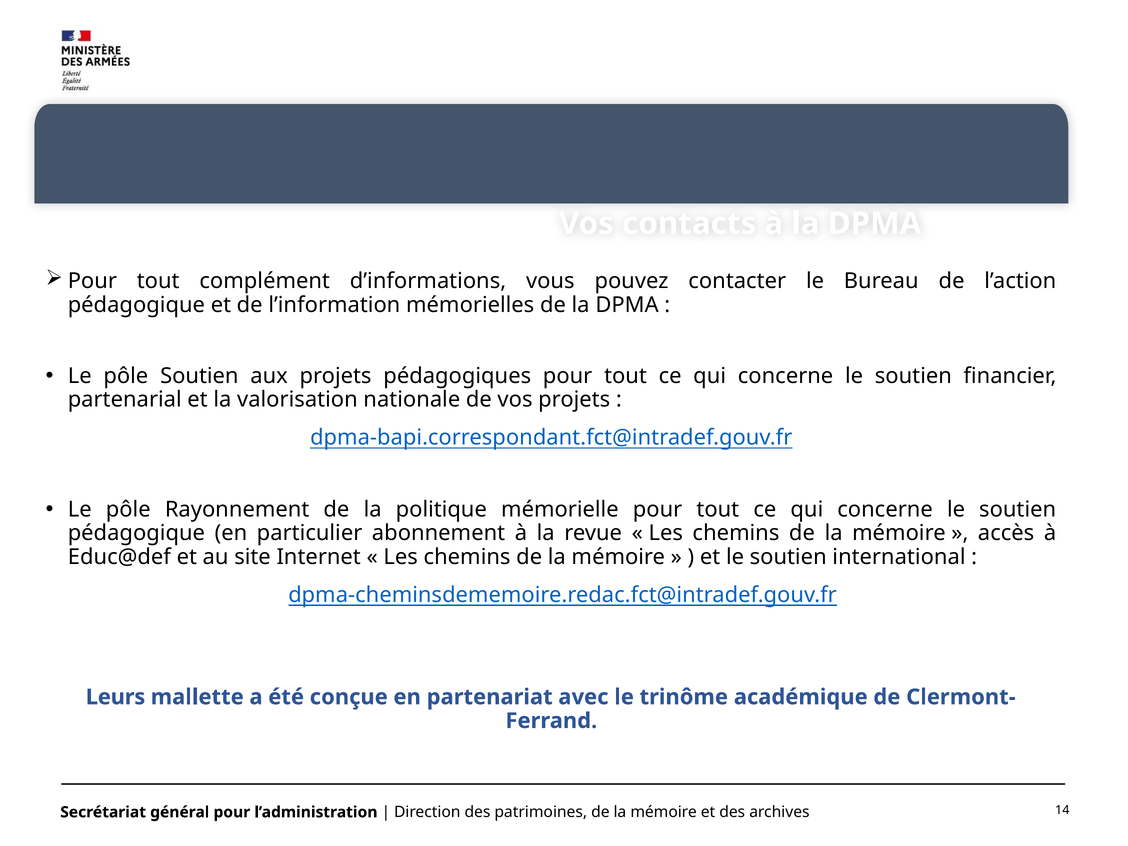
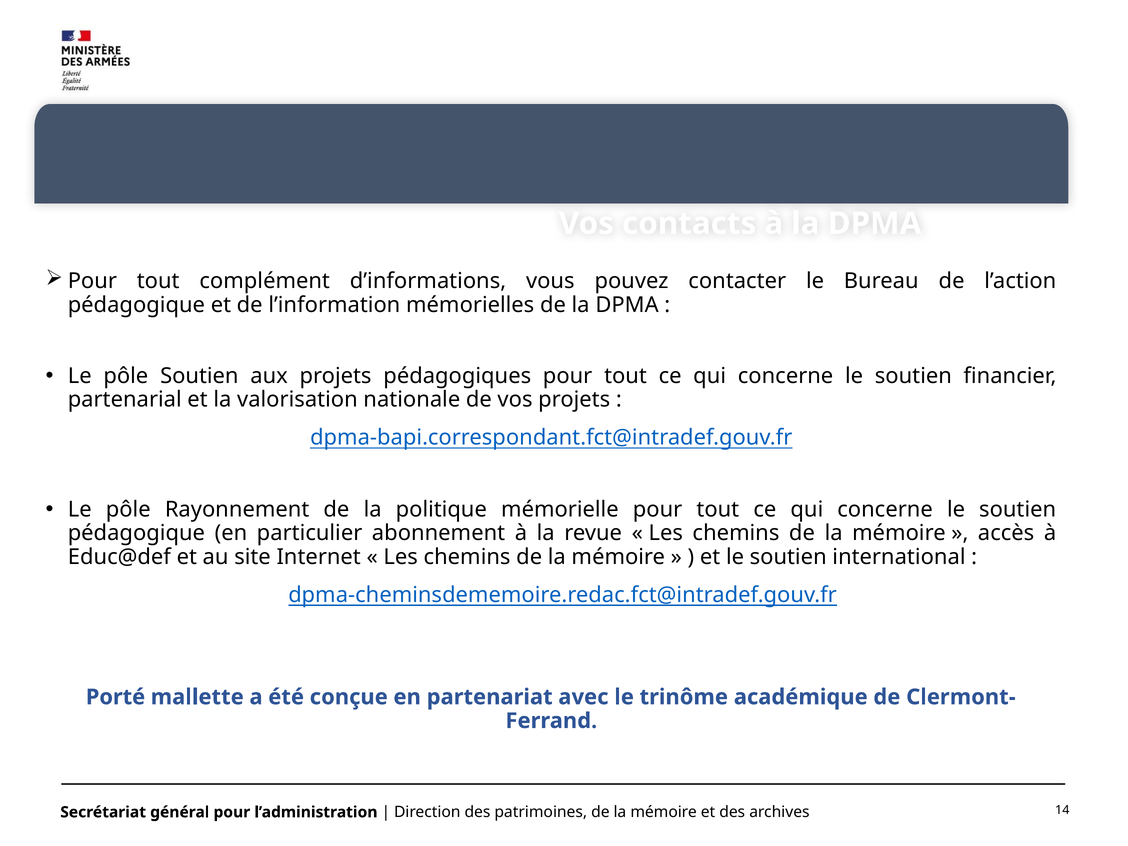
Leurs: Leurs -> Porté
